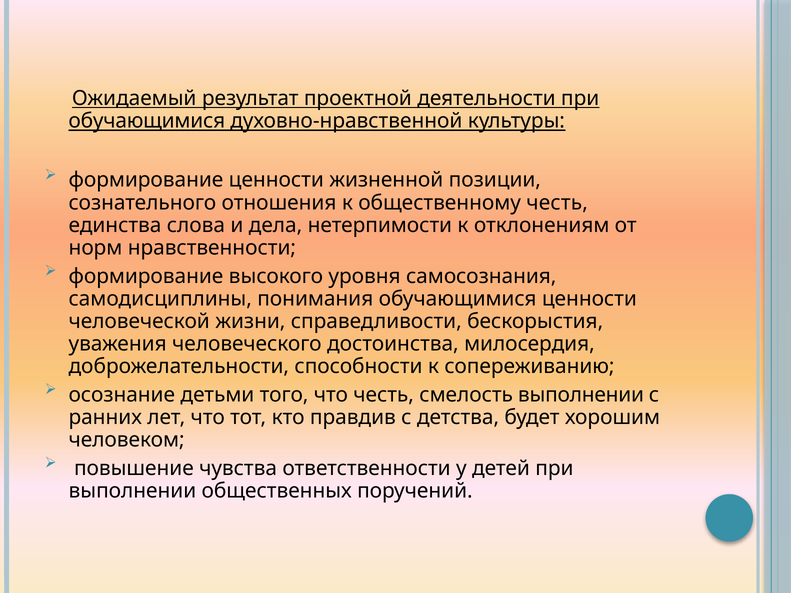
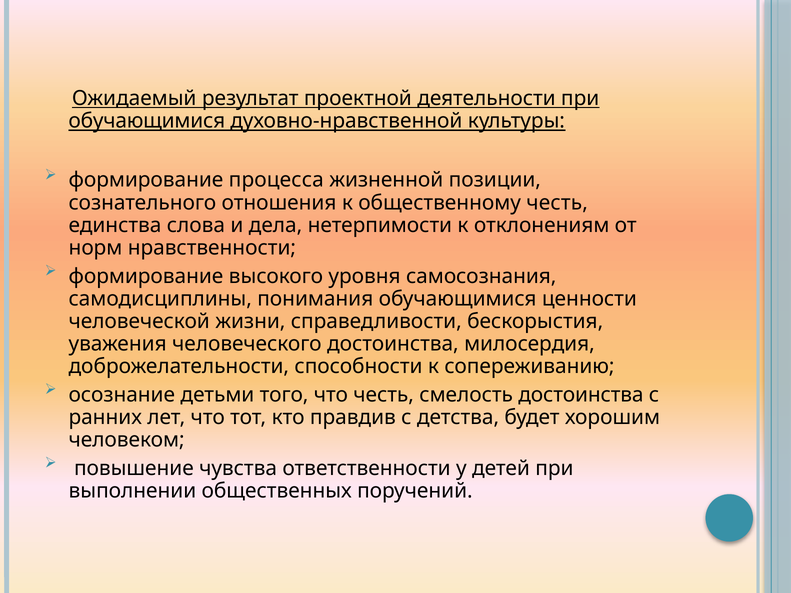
формирование ценности: ценности -> процесса
смелость выполнении: выполнении -> достоинства
